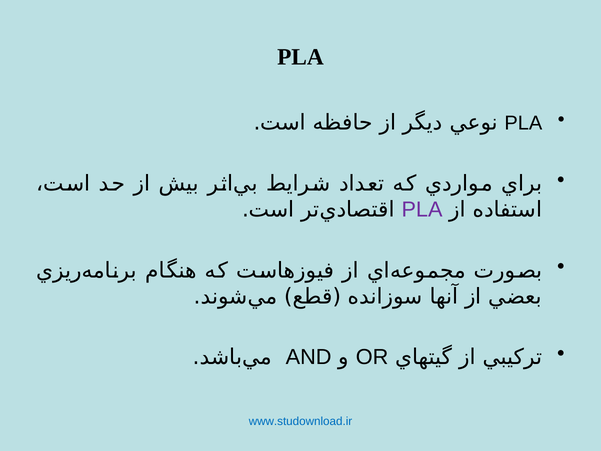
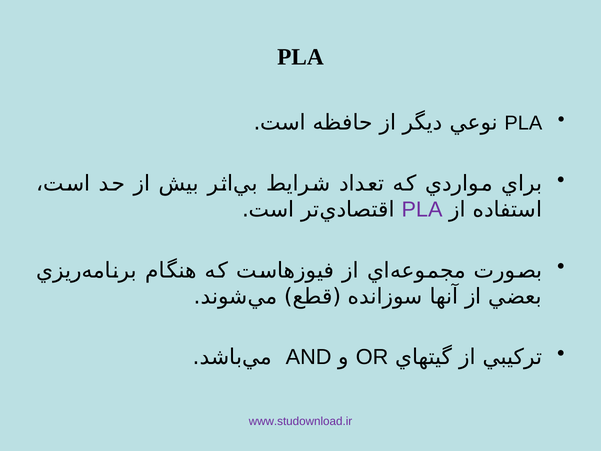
www.studownload.ir colour: blue -> purple
